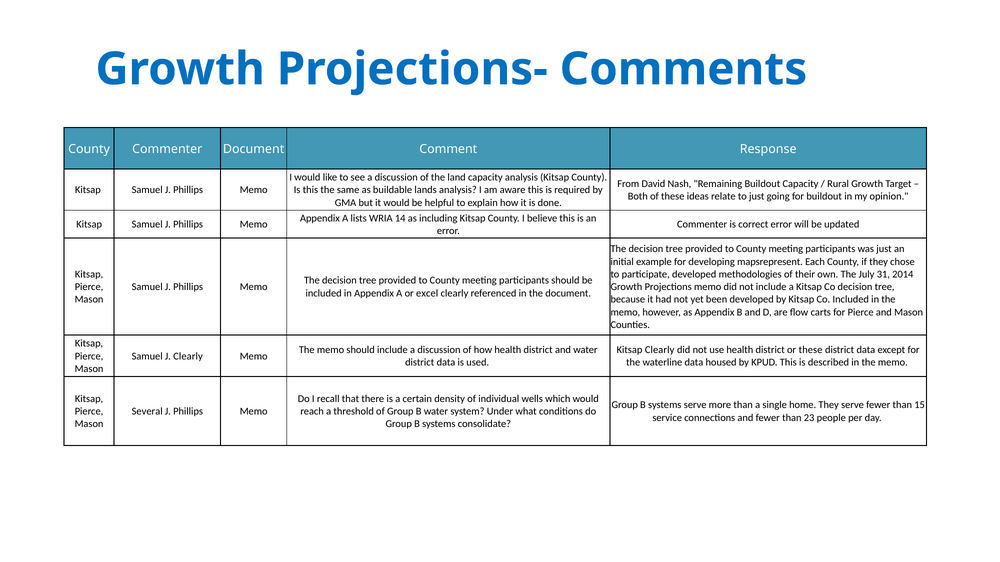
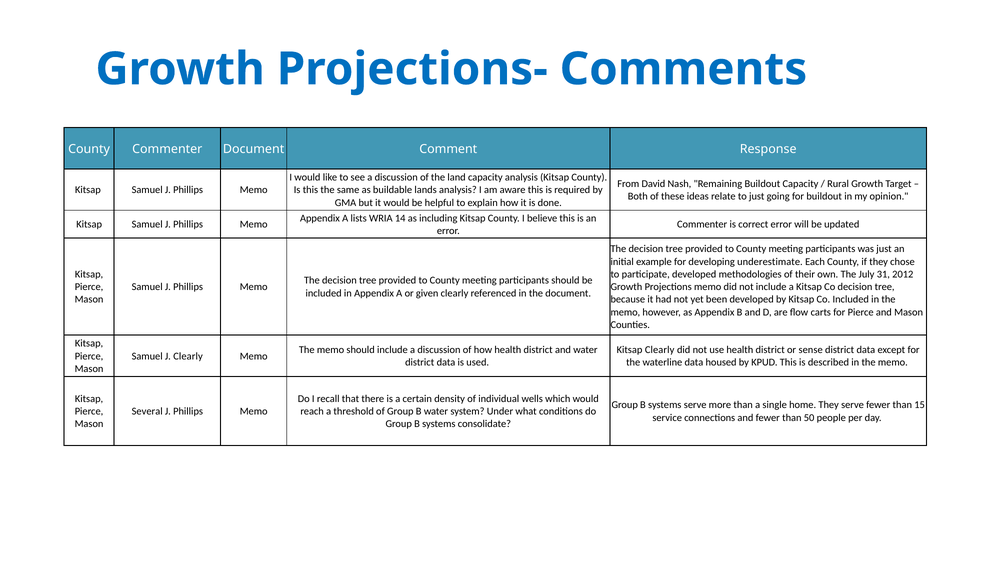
mapsrepresent: mapsrepresent -> underestimate
2014: 2014 -> 2012
excel: excel -> given
or these: these -> sense
23: 23 -> 50
